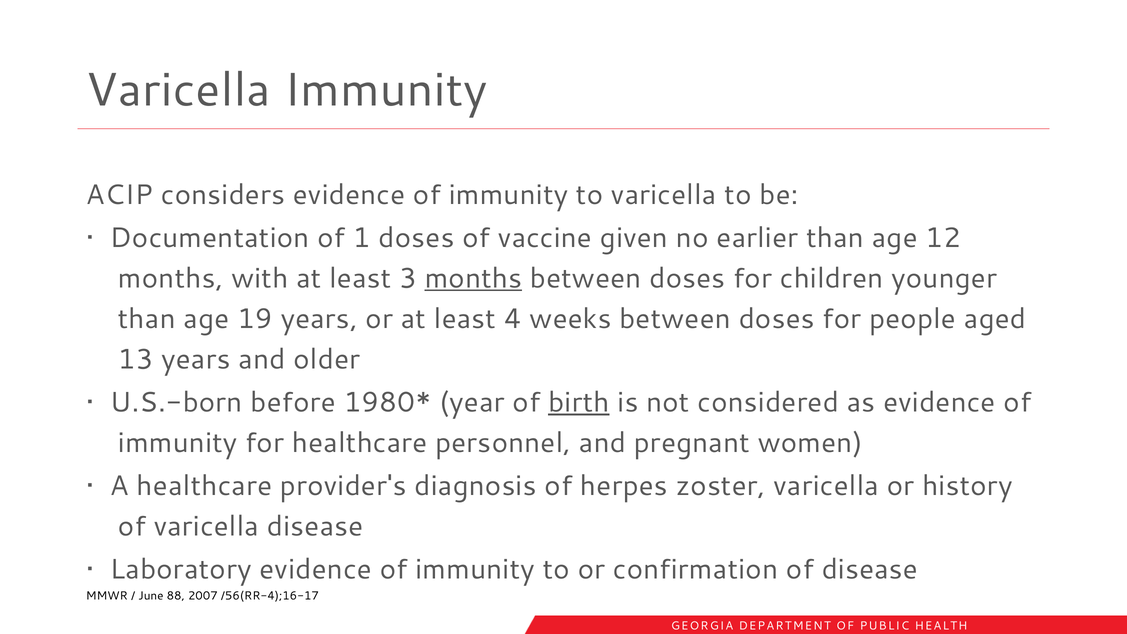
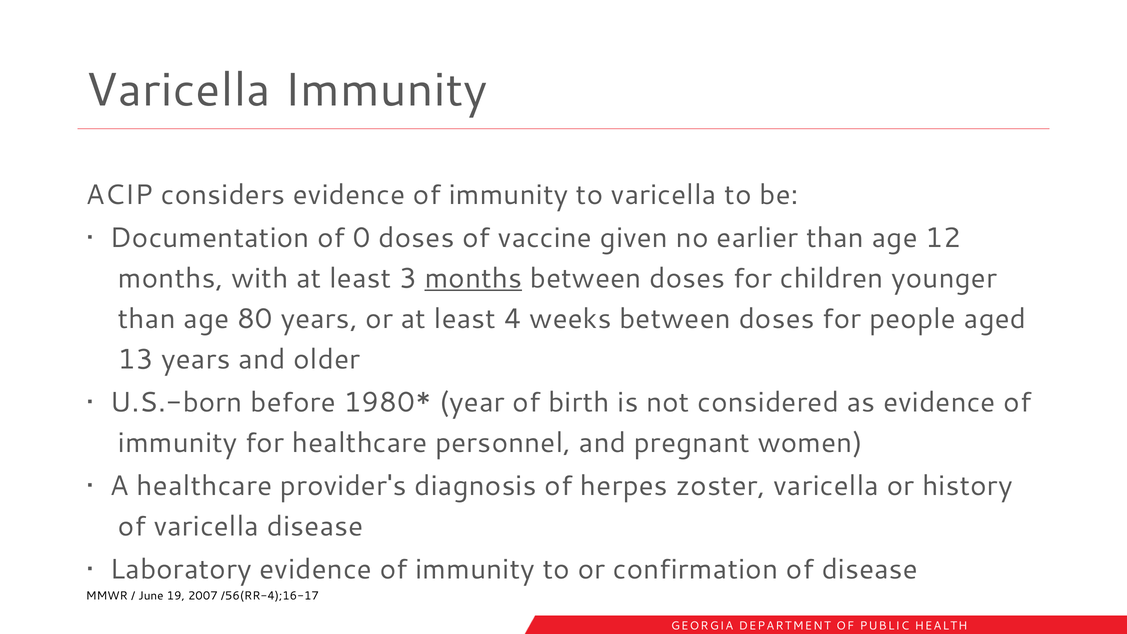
1: 1 -> 0
19: 19 -> 80
birth underline: present -> none
88: 88 -> 19
